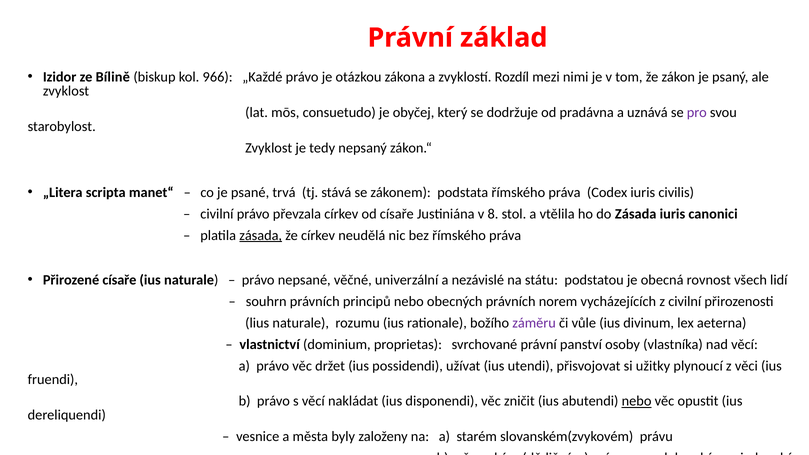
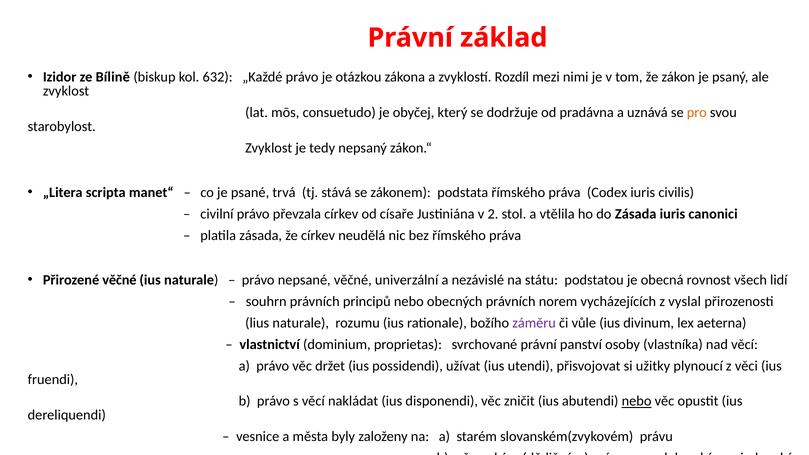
966: 966 -> 632
pro colour: purple -> orange
8: 8 -> 2
zásada at (261, 235) underline: present -> none
Přirozené císaře: císaře -> věčné
z civilní: civilní -> vyslal
